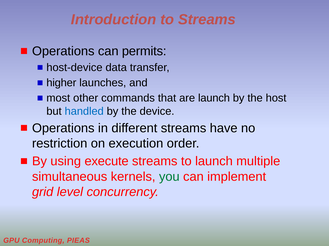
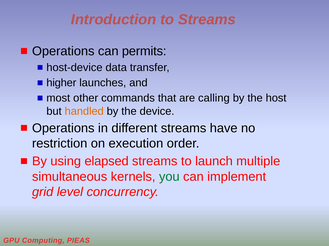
are launch: launch -> calling
handled colour: blue -> orange
execute: execute -> elapsed
